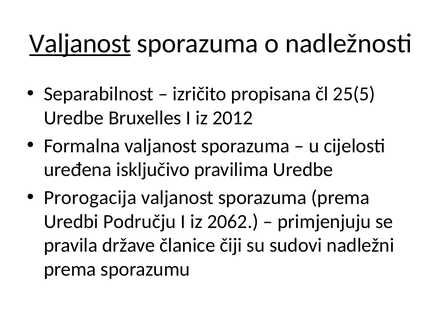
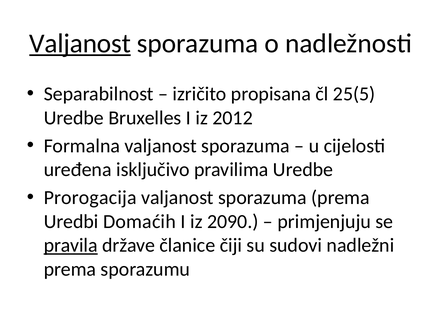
Području: Području -> Domaćih
2062: 2062 -> 2090
pravila underline: none -> present
